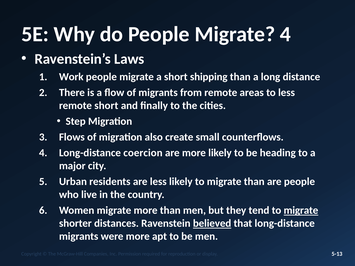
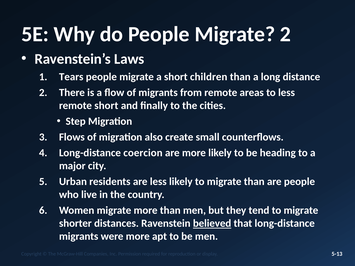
Migrate 4: 4 -> 2
Work: Work -> Tears
shipping: shipping -> children
migrate at (301, 211) underline: present -> none
